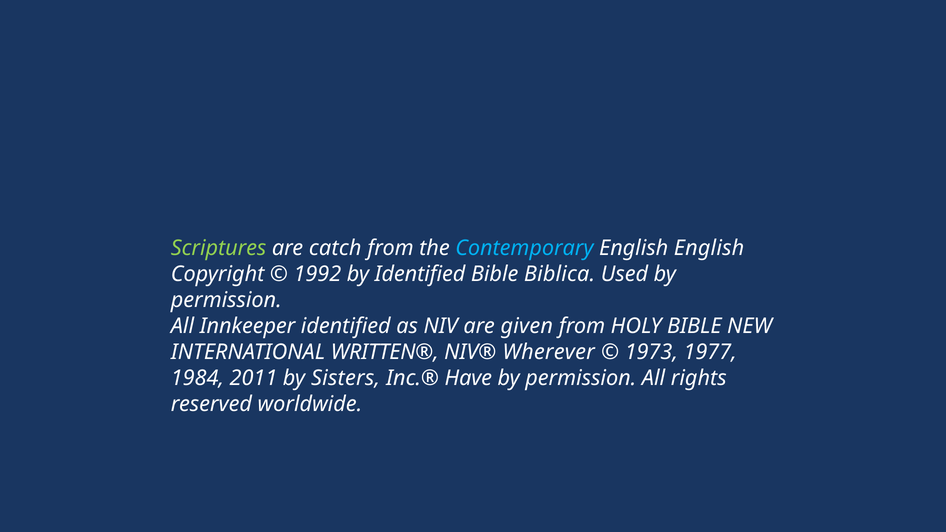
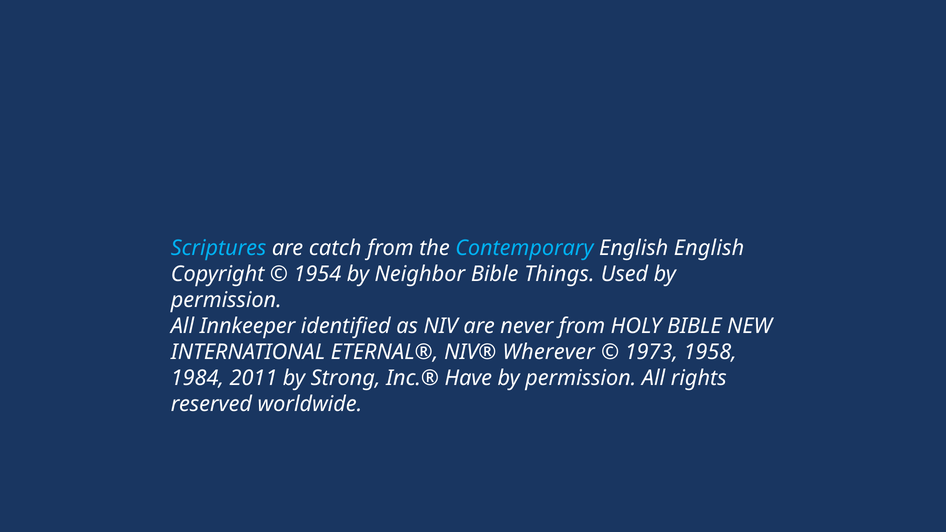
Scriptures colour: light green -> light blue
1992: 1992 -> 1954
by Identified: Identified -> Neighbor
Biblica: Biblica -> Things
given: given -> never
WRITTEN®: WRITTEN® -> ETERNAL®
1977: 1977 -> 1958
Sisters: Sisters -> Strong
